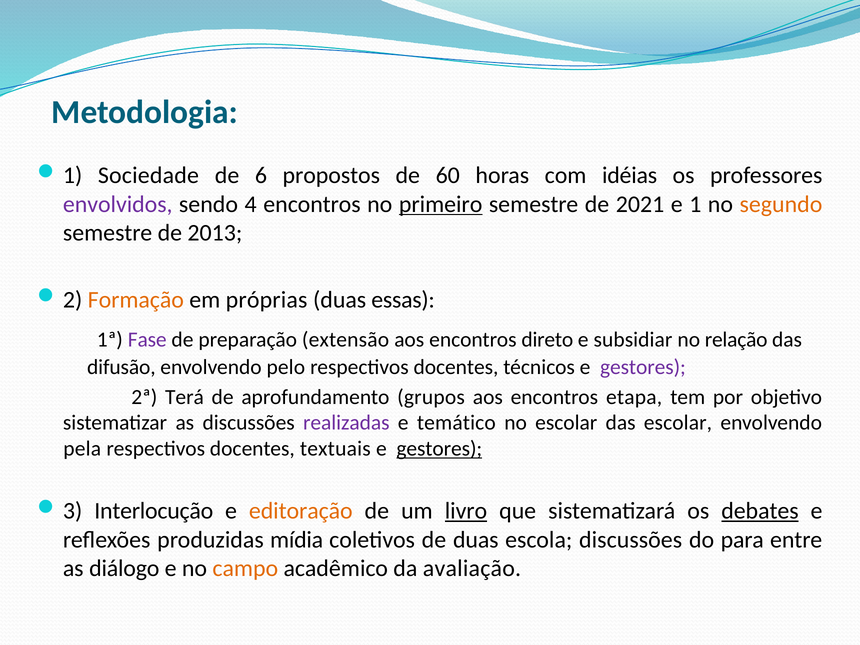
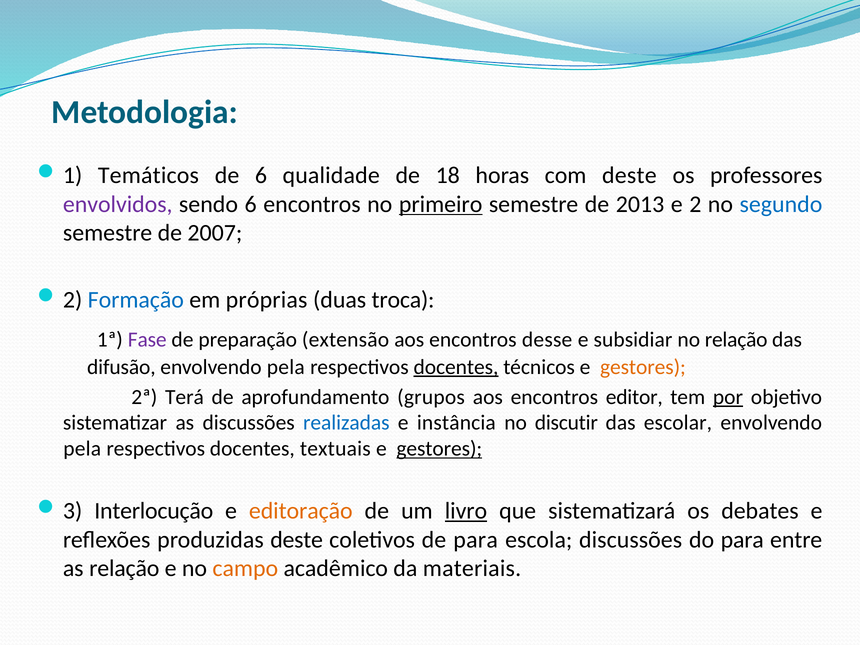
Sociedade: Sociedade -> Temáticos
propostos: propostos -> qualidade
60: 60 -> 18
com idéias: idéias -> deste
sendo 4: 4 -> 6
2021: 2021 -> 2013
1: 1 -> 2
segundo colour: orange -> blue
2013: 2013 -> 2007
Formação colour: orange -> blue
essas: essas -> troca
direto: direto -> desse
pelo at (286, 367): pelo -> pela
docentes at (456, 367) underline: none -> present
gestores at (643, 367) colour: purple -> orange
etapa: etapa -> editor
por underline: none -> present
realizadas colour: purple -> blue
temático: temático -> instância
no escolar: escolar -> discutir
debates underline: present -> none
produzidas mídia: mídia -> deste
de duas: duas -> para
as diálogo: diálogo -> relação
avaliação: avaliação -> materiais
